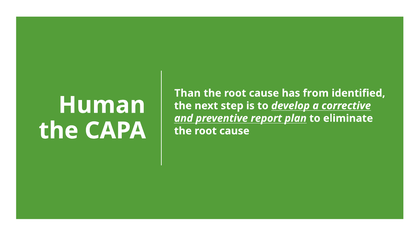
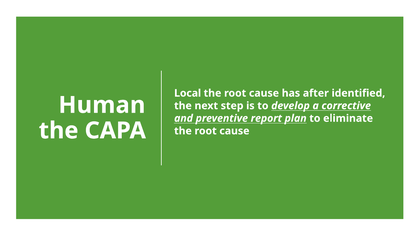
Than: Than -> Local
from: from -> after
